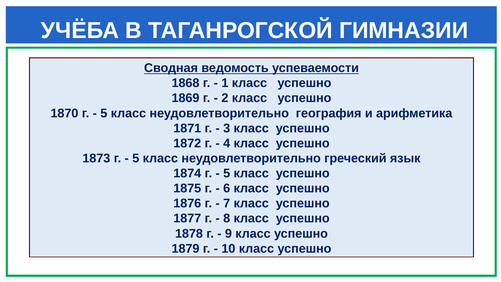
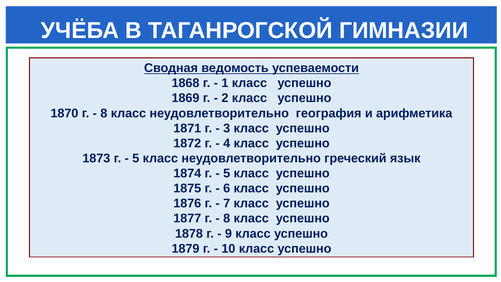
5 at (104, 113): 5 -> 8
